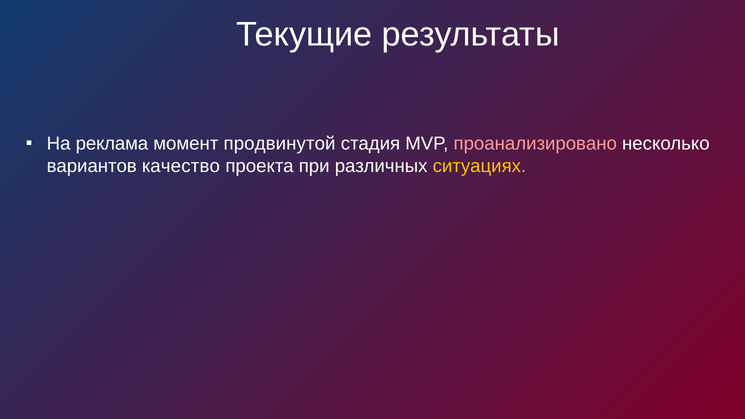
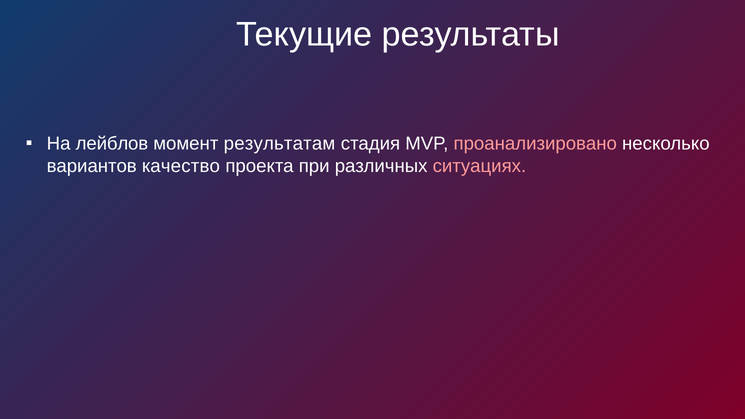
реклама: реклама -> лейблов
продвинутой: продвинутой -> результатам
ситуациях colour: yellow -> pink
